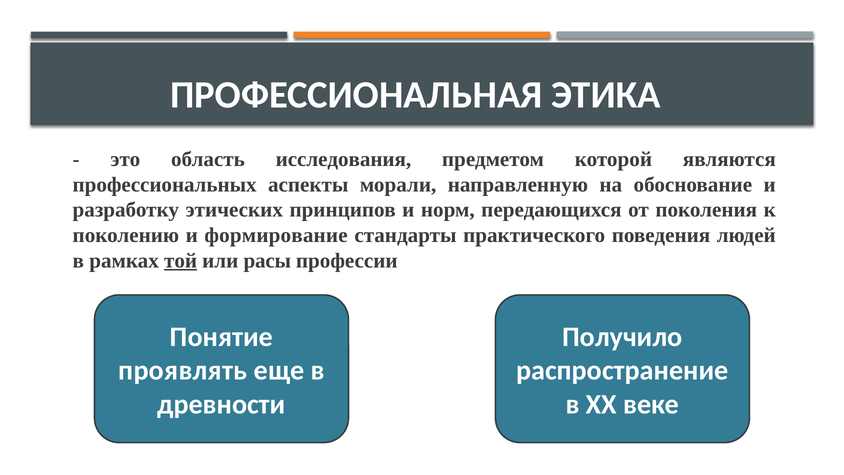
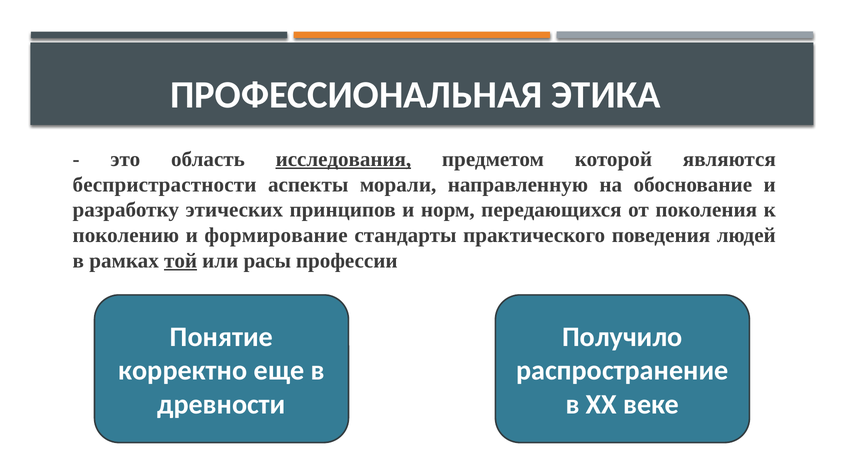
исследования underline: none -> present
профессиональных: профессиональных -> беспристрастности
проявлять: проявлять -> корректно
